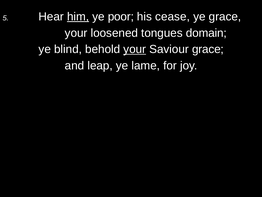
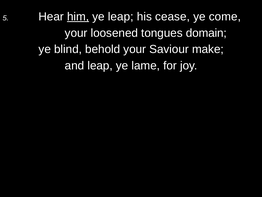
ye poor: poor -> leap
ye grace: grace -> come
your at (135, 49) underline: present -> none
Saviour grace: grace -> make
